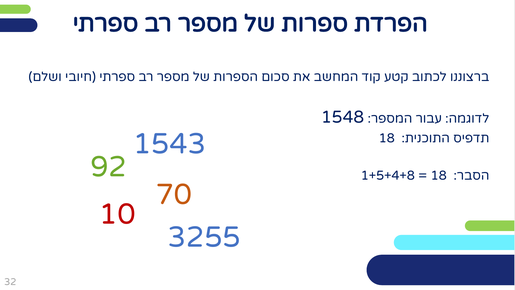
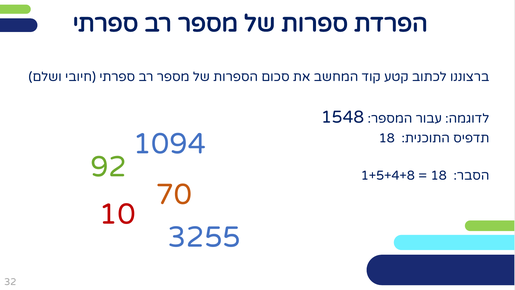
1543: 1543 -> 1094
